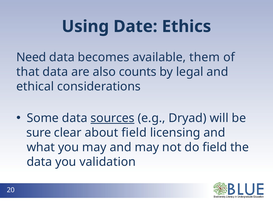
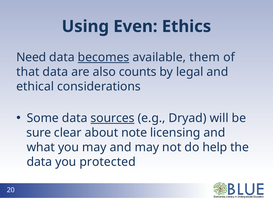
Date: Date -> Even
becomes underline: none -> present
about field: field -> note
do field: field -> help
validation: validation -> protected
